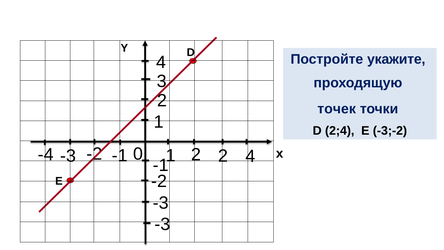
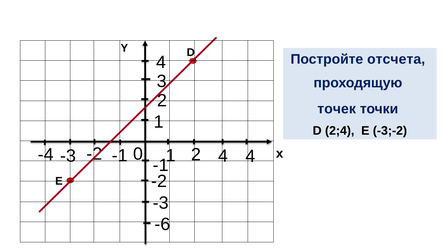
укажите: укажите -> отсчета
2 at (223, 156): 2 -> 4
-3 at (163, 224): -3 -> -6
